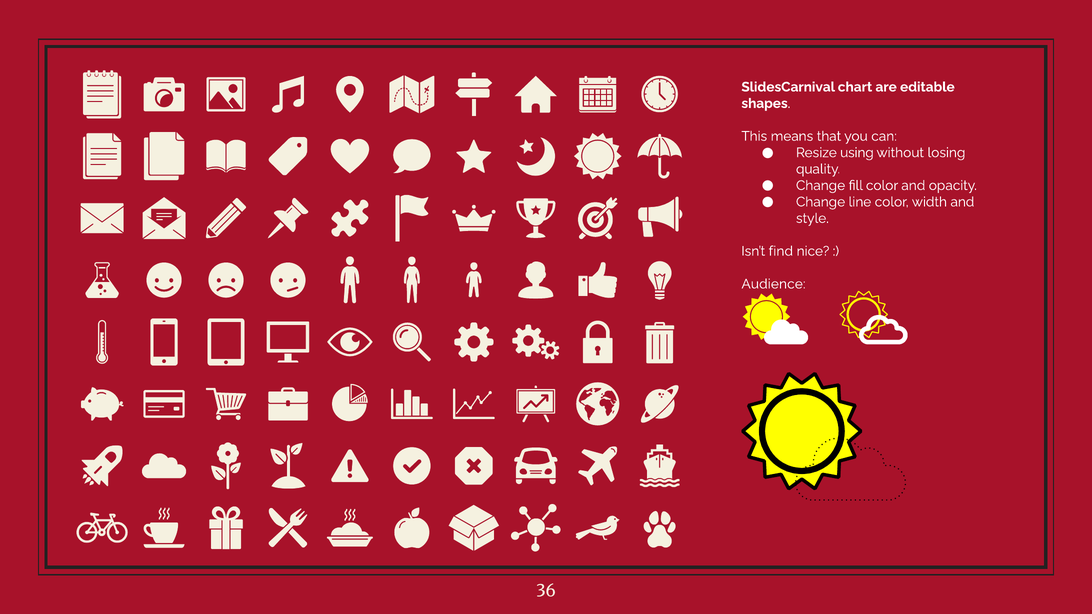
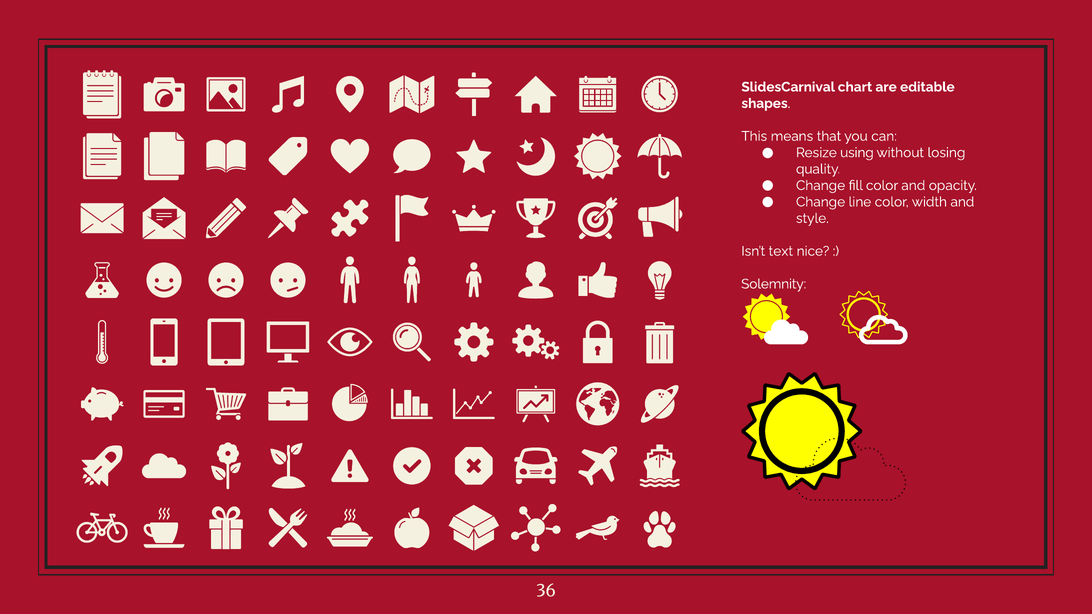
find: find -> text
Audience: Audience -> Solemnity
